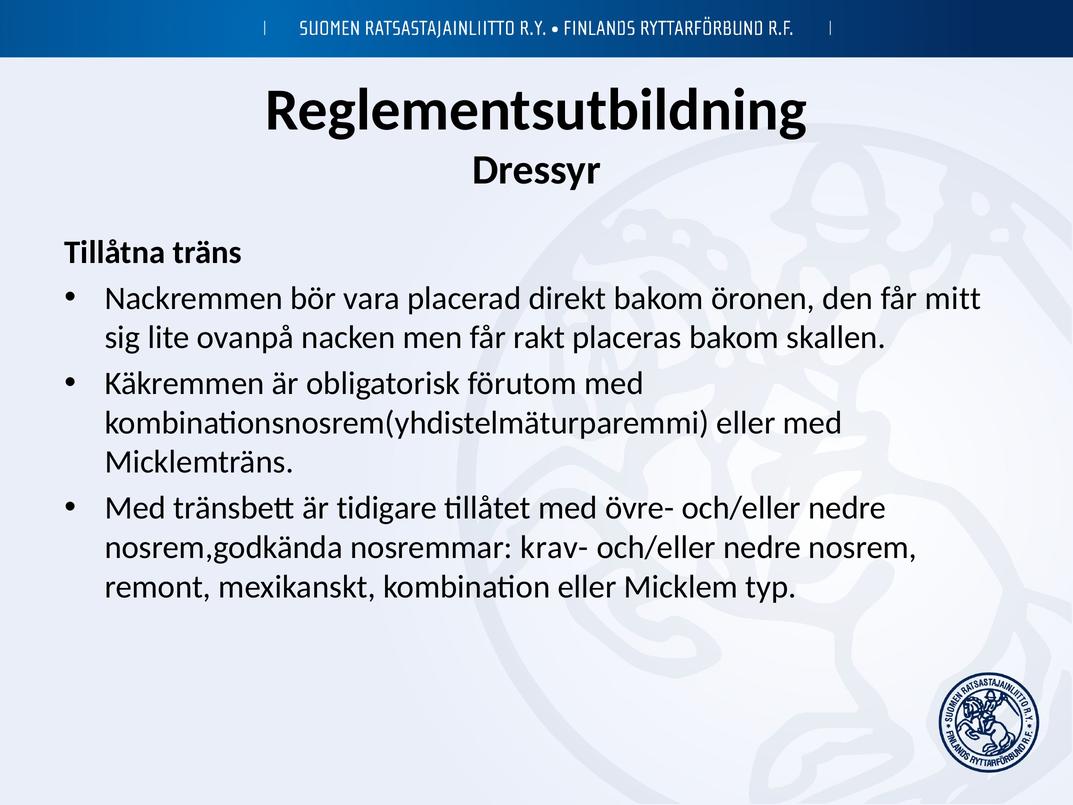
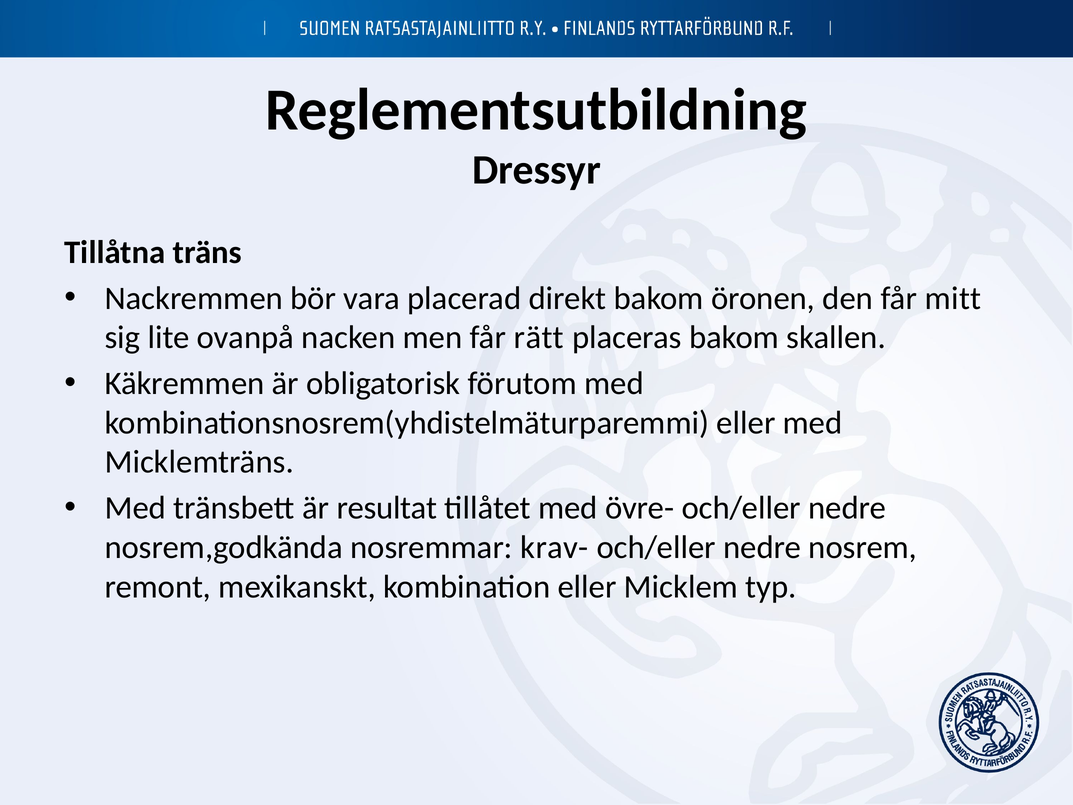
rakt: rakt -> rätt
tidigare: tidigare -> resultat
